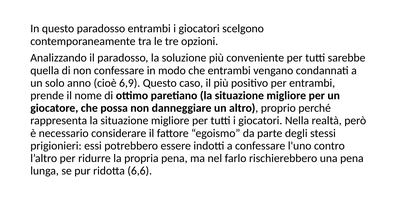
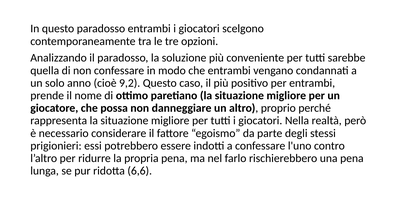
6,9: 6,9 -> 9,2
